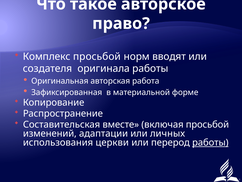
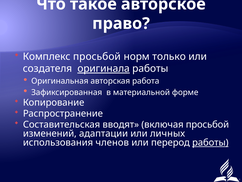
вводят: вводят -> только
оригинала underline: none -> present
вместе: вместе -> вводят
церкви: церкви -> членов
